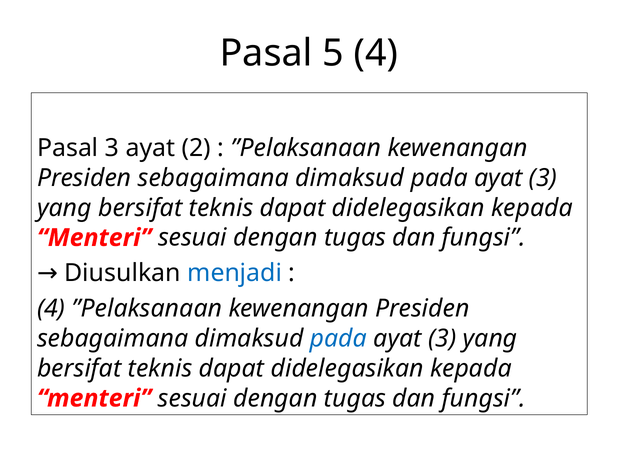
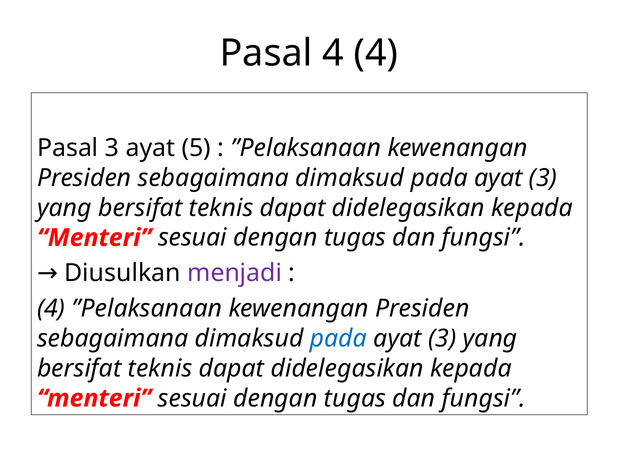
Pasal 5: 5 -> 4
2: 2 -> 5
menjadi colour: blue -> purple
